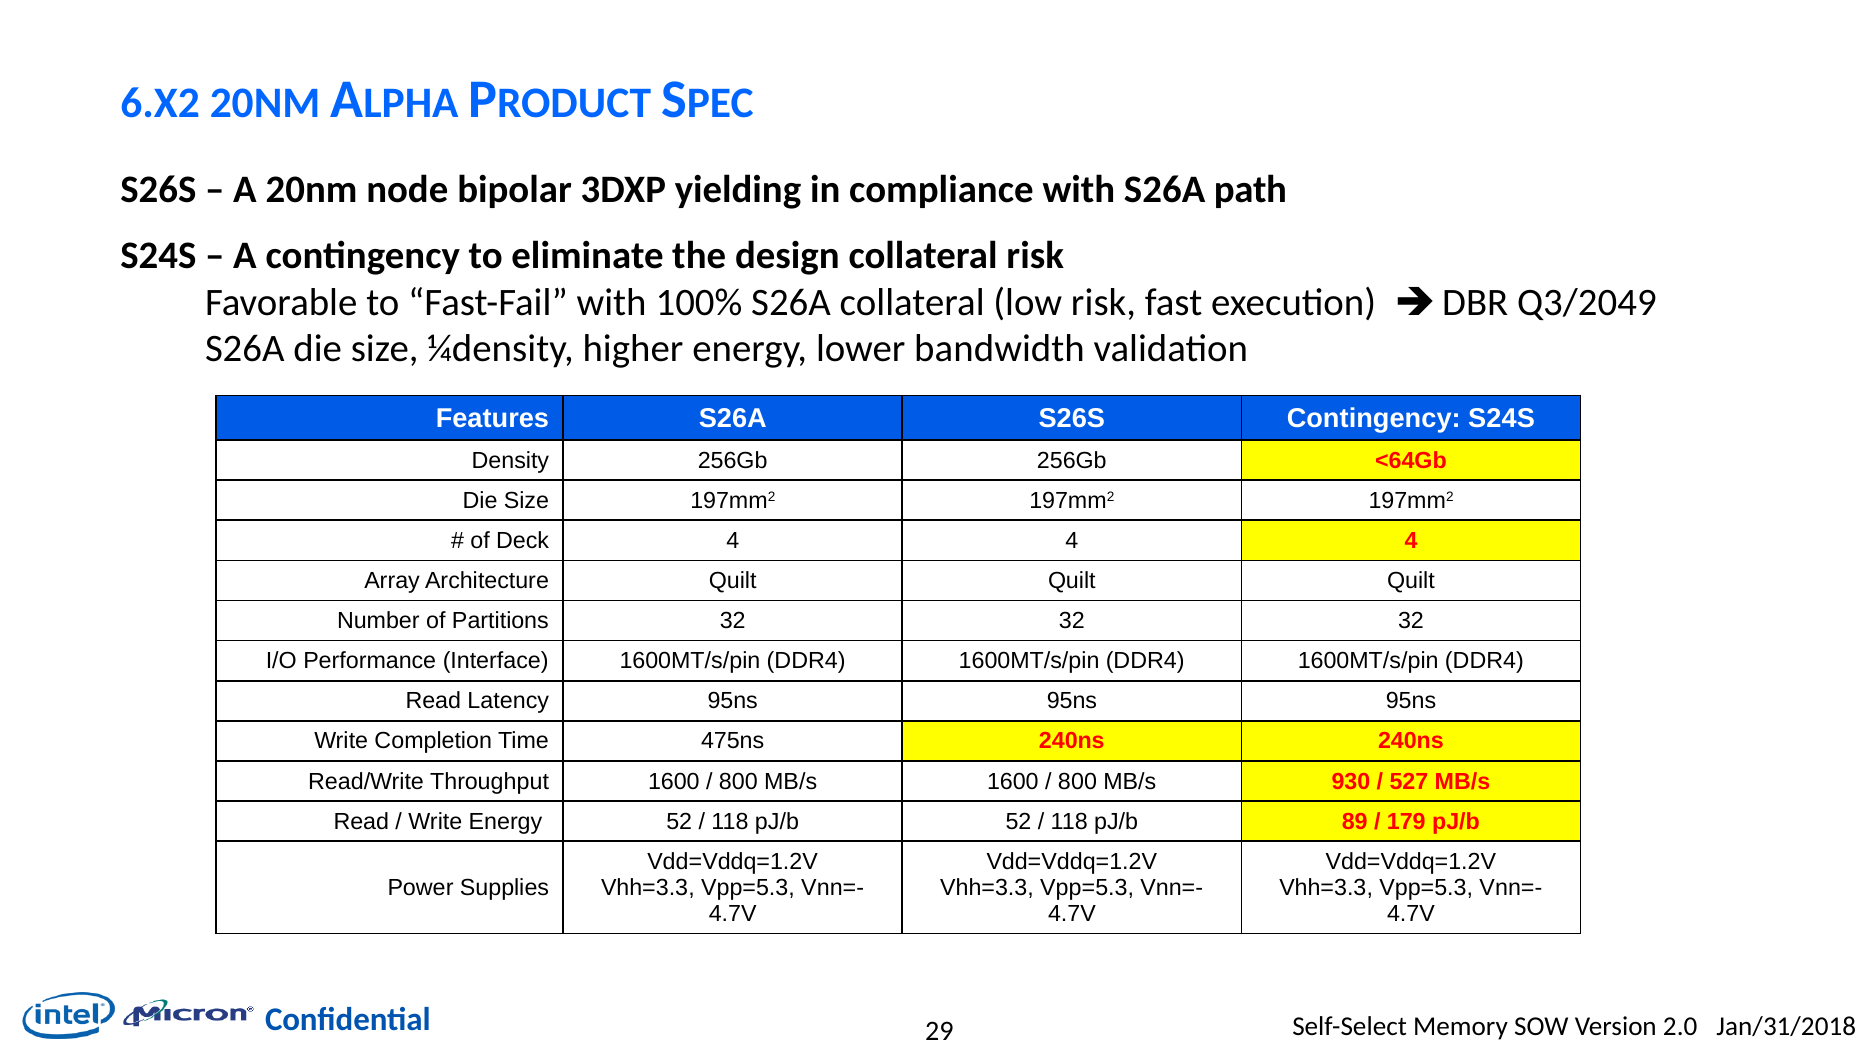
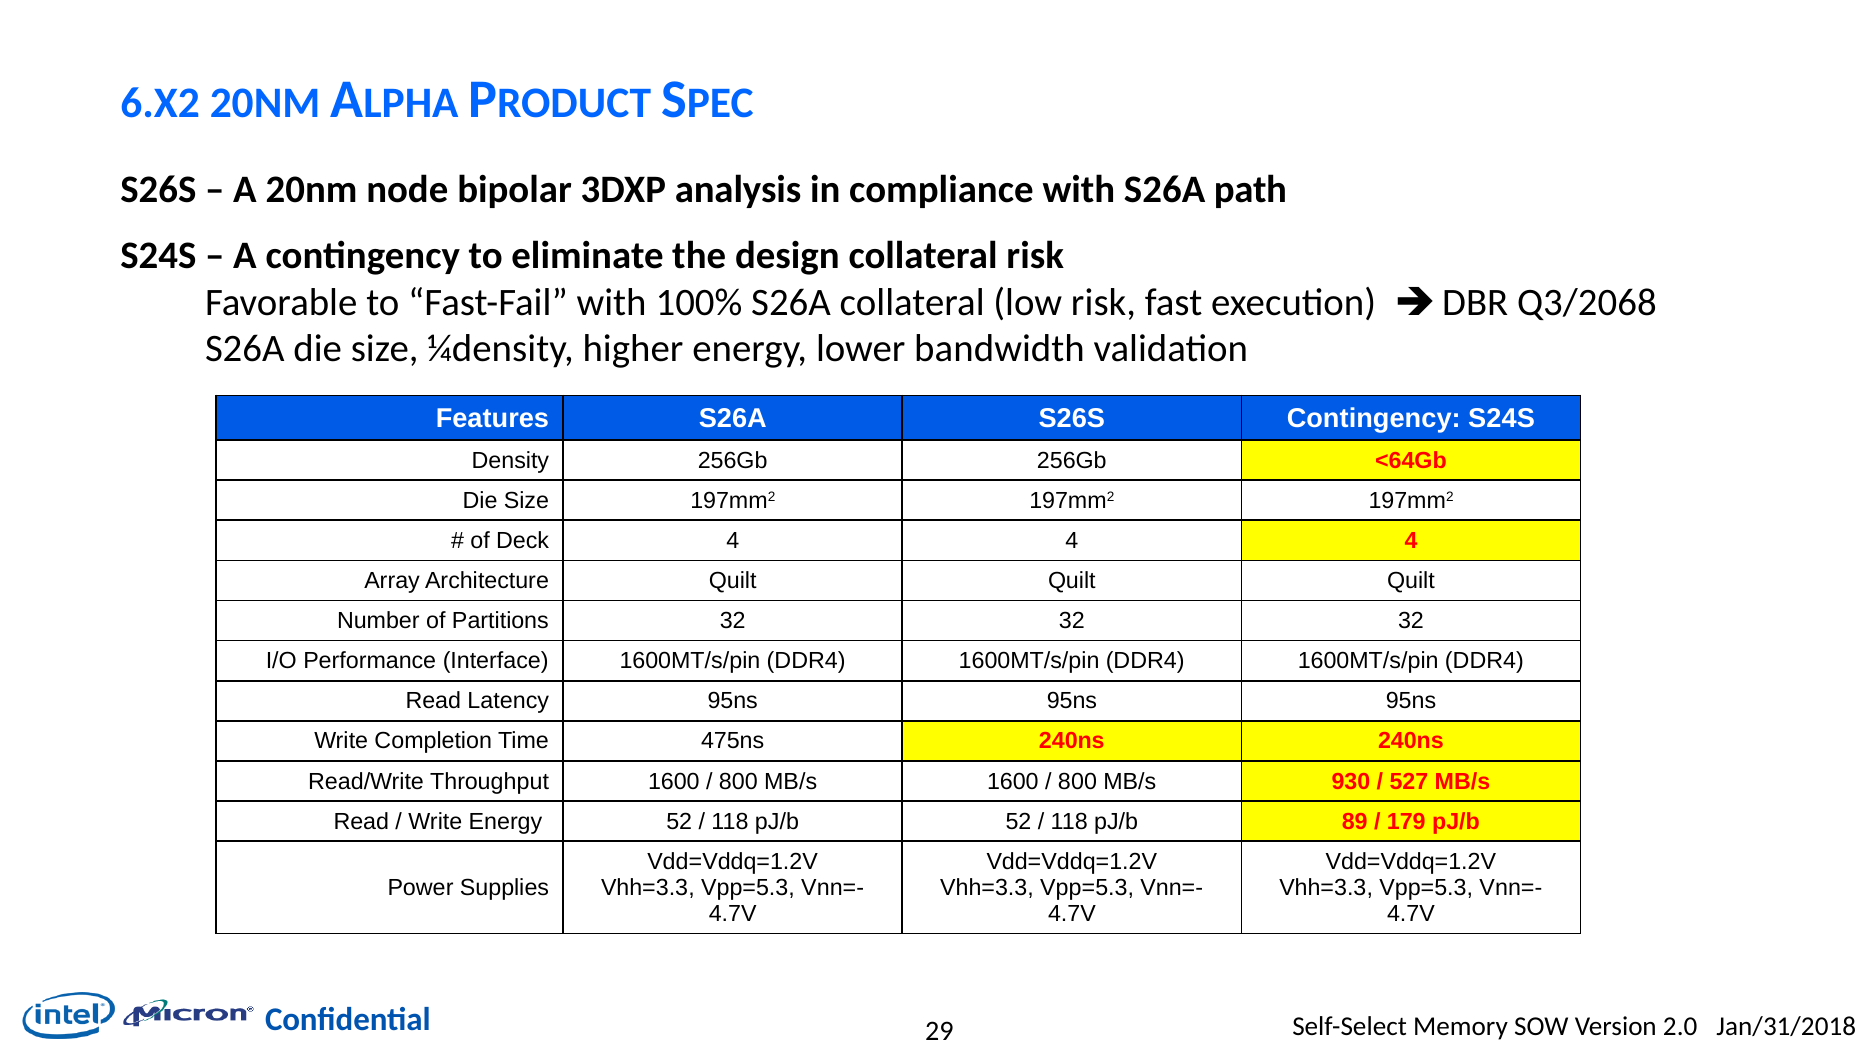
yielding: yielding -> analysis
Q3/2049: Q3/2049 -> Q3/2068
